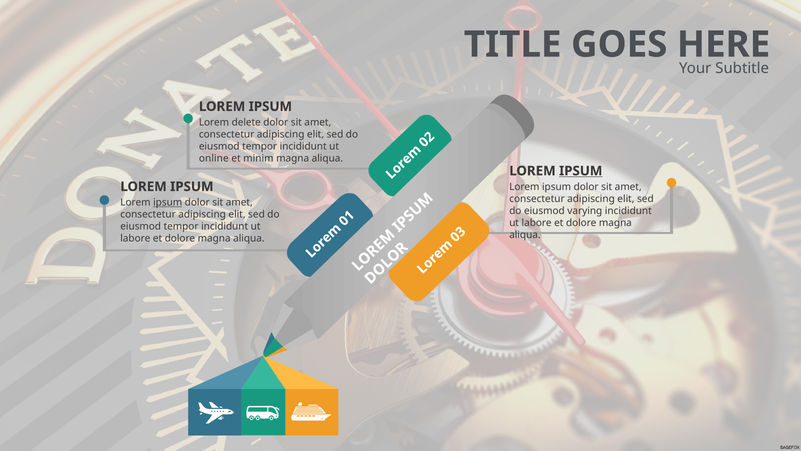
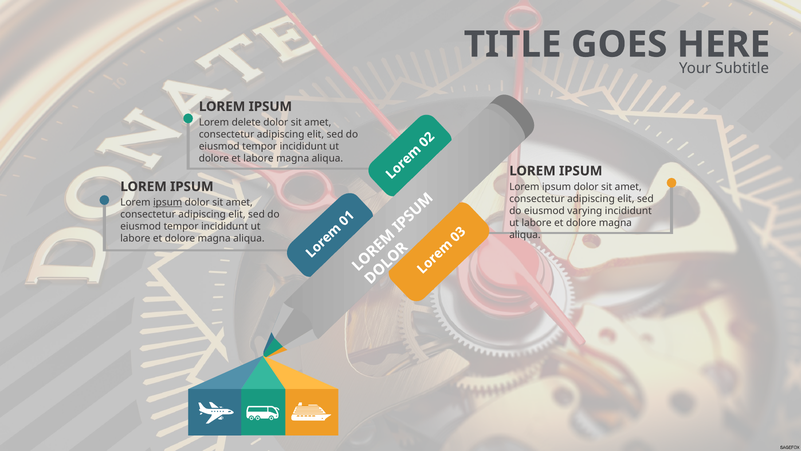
online at (214, 158): online -> dolore
et minim: minim -> labore
IPSUM at (581, 171) underline: present -> none
